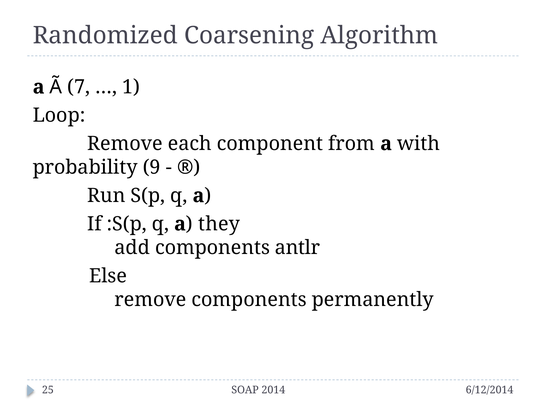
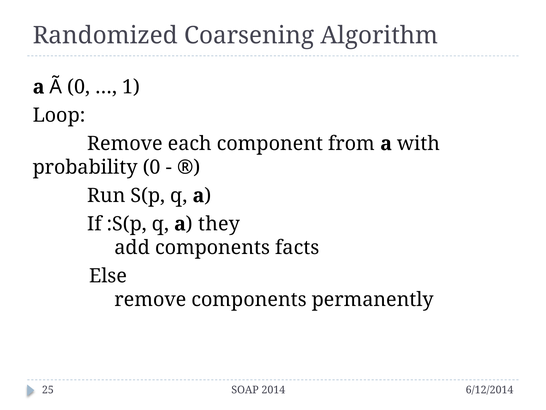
Ã 7: 7 -> 0
probability 9: 9 -> 0
antlr: antlr -> facts
